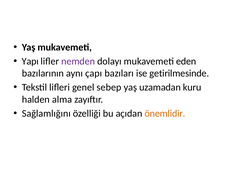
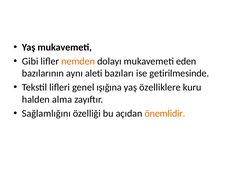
Yapı: Yapı -> Gibi
nemden colour: purple -> orange
çapı: çapı -> aleti
sebep: sebep -> ışığına
uzamadan: uzamadan -> özelliklere
